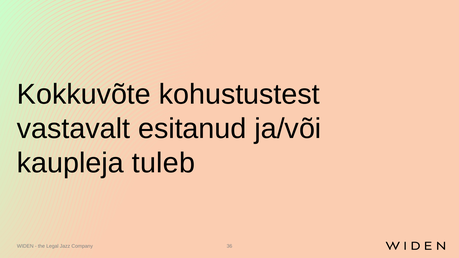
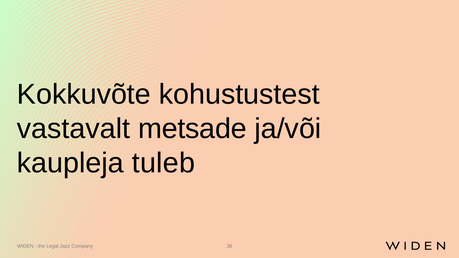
esitanud: esitanud -> metsade
